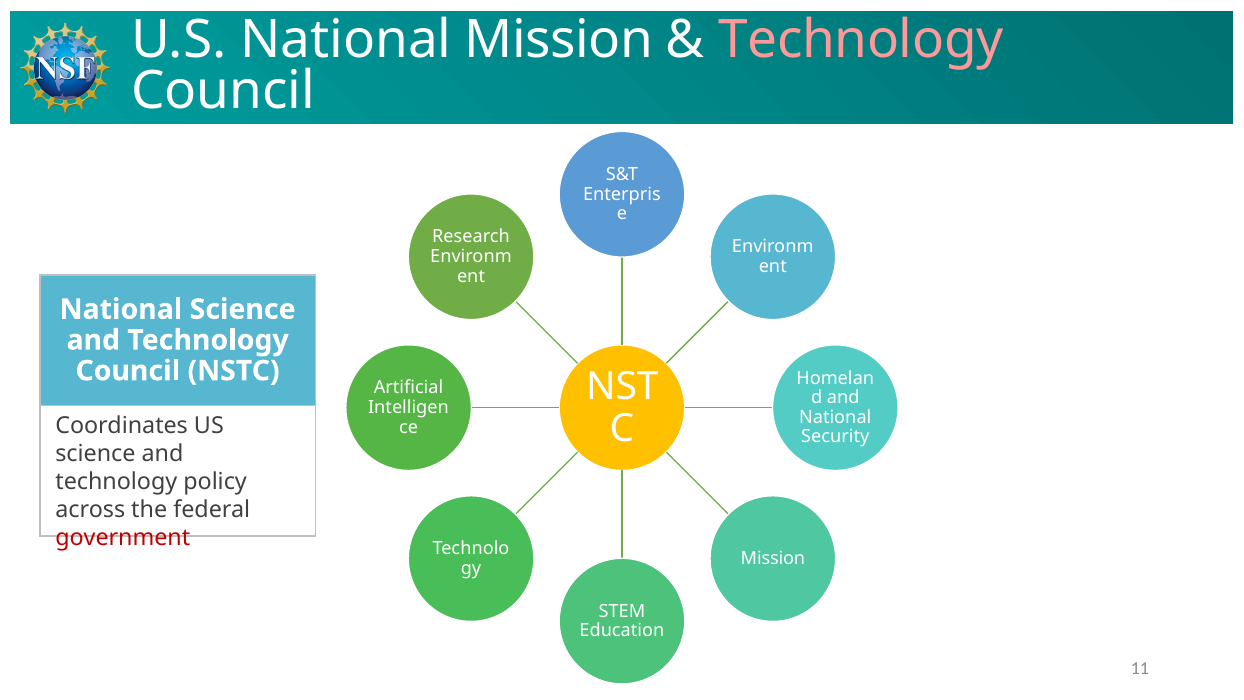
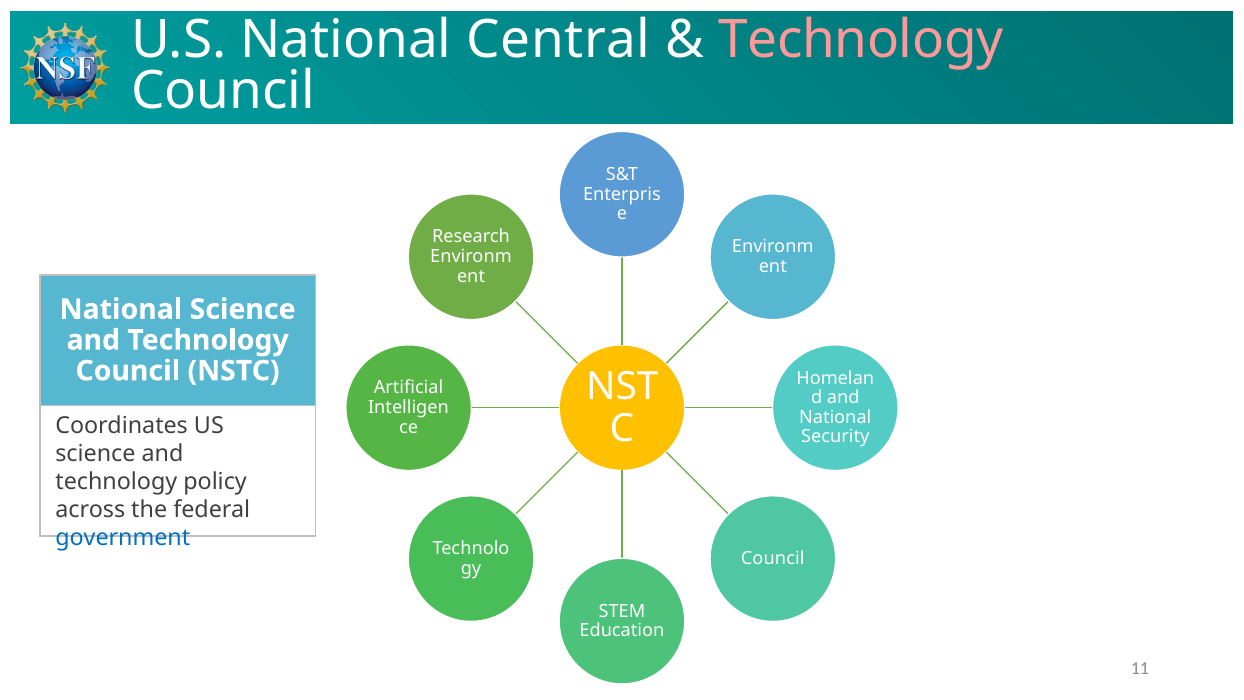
National Mission: Mission -> Central
government colour: red -> blue
Mission at (773, 558): Mission -> Council
